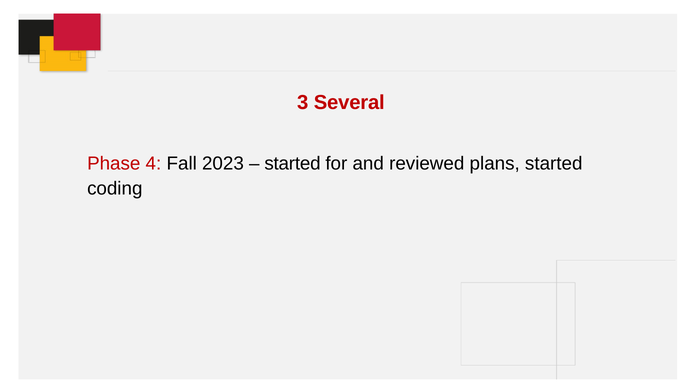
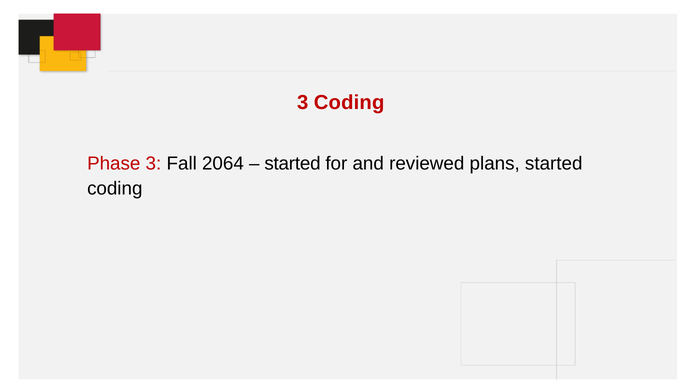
3 Several: Several -> Coding
Phase 4: 4 -> 3
2023: 2023 -> 2064
